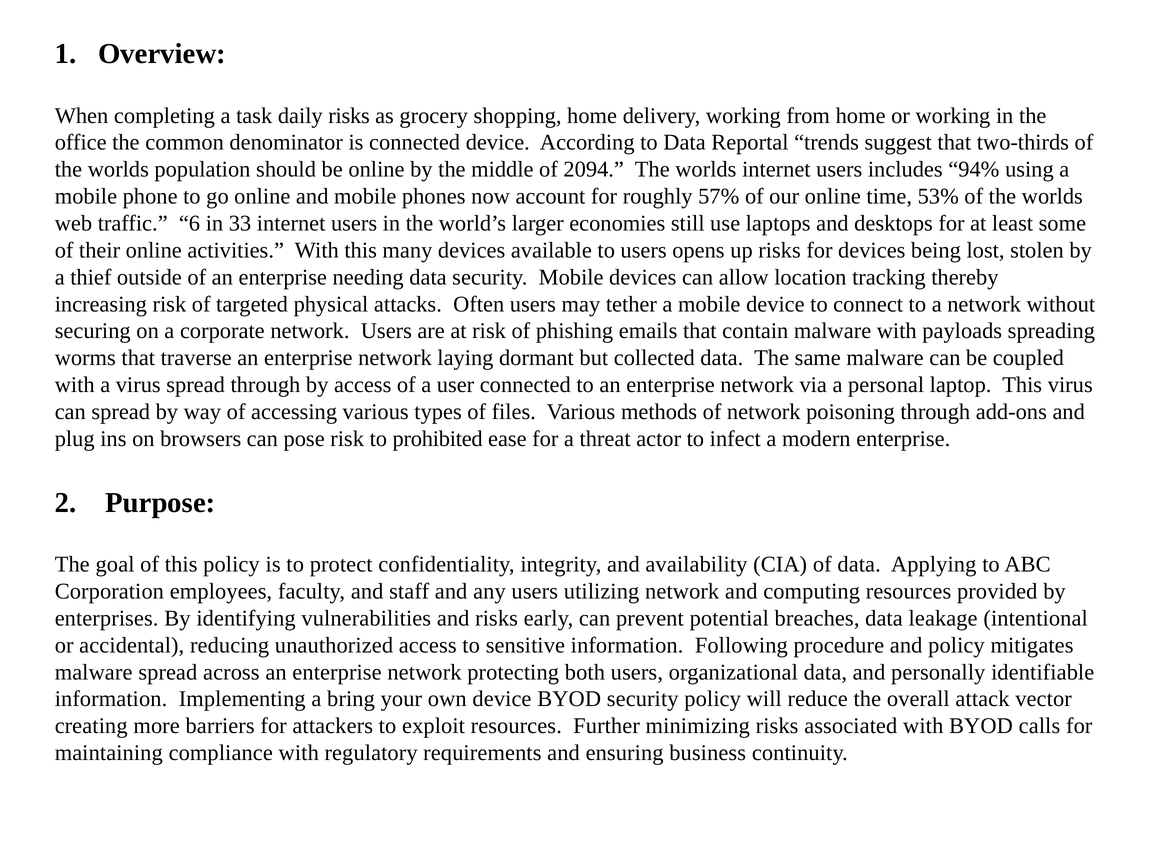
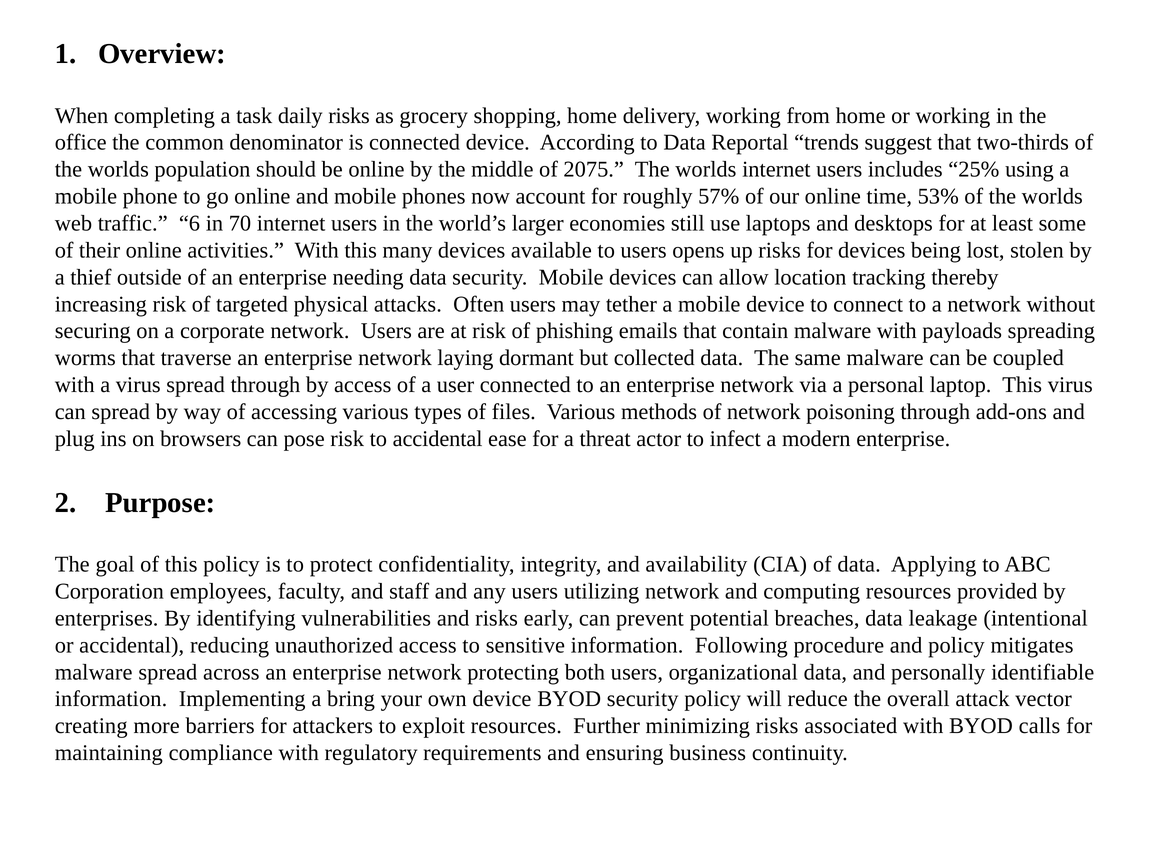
2094: 2094 -> 2075
94%: 94% -> 25%
33: 33 -> 70
to prohibited: prohibited -> accidental
